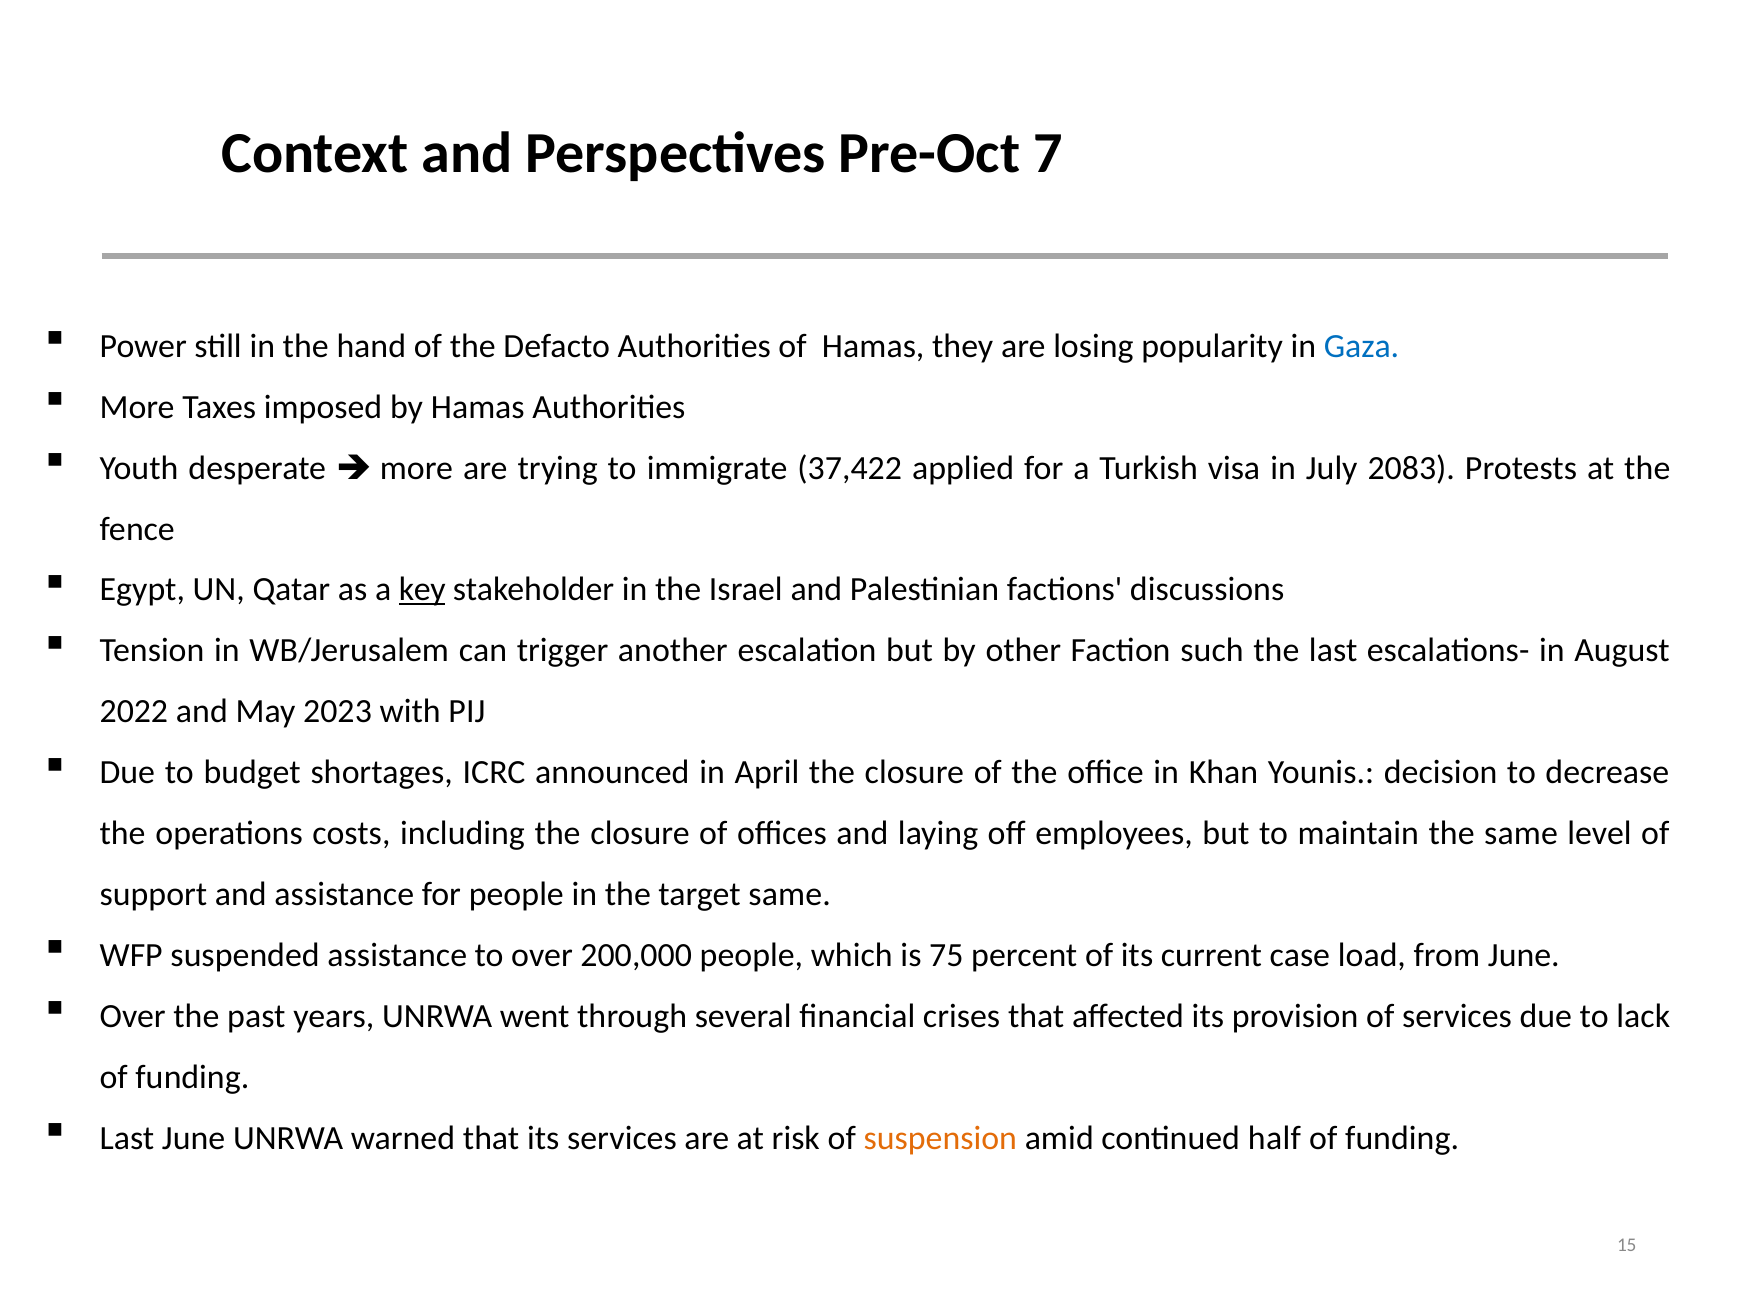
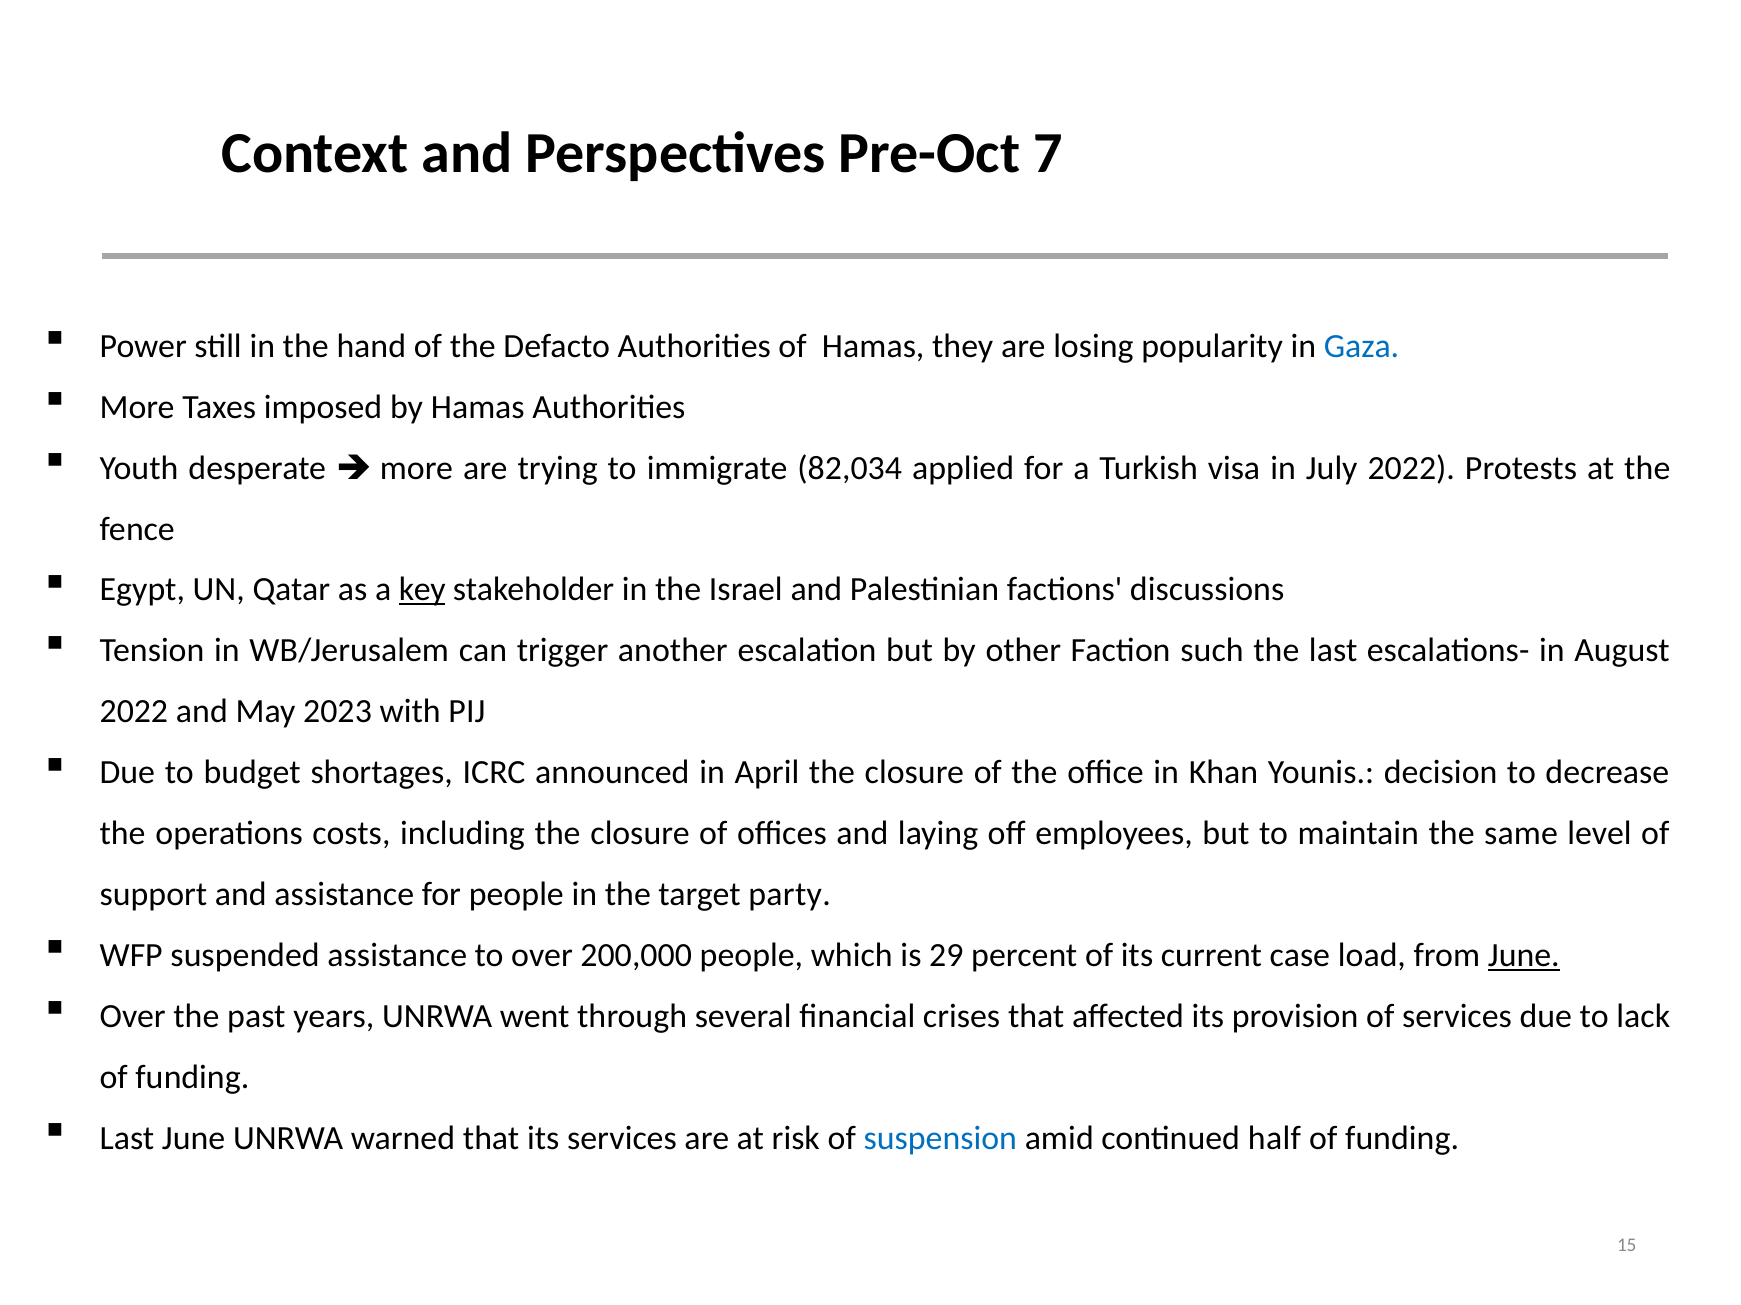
37,422: 37,422 -> 82,034
July 2083: 2083 -> 2022
target same: same -> party
75: 75 -> 29
June at (1524, 956) underline: none -> present
suspension colour: orange -> blue
